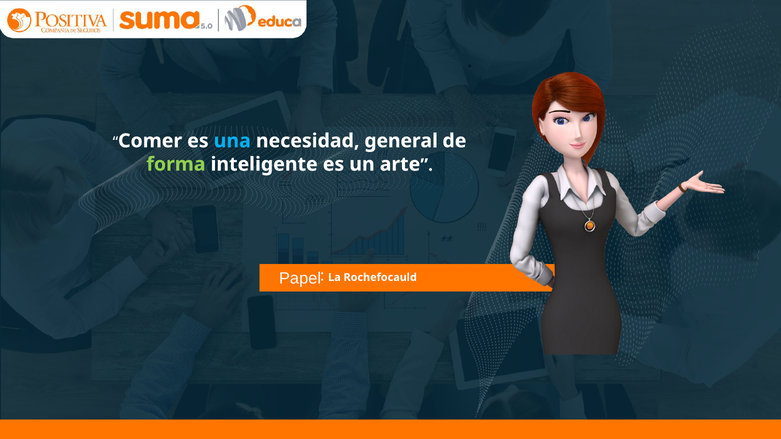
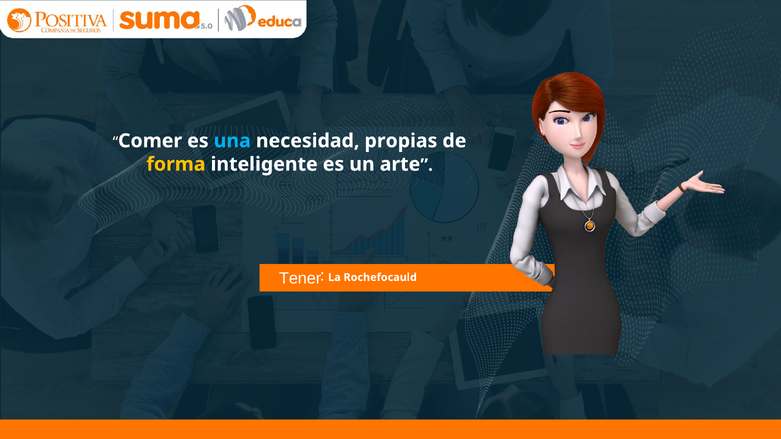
general: general -> propias
forma colour: light green -> yellow
Papel: Papel -> Tener
